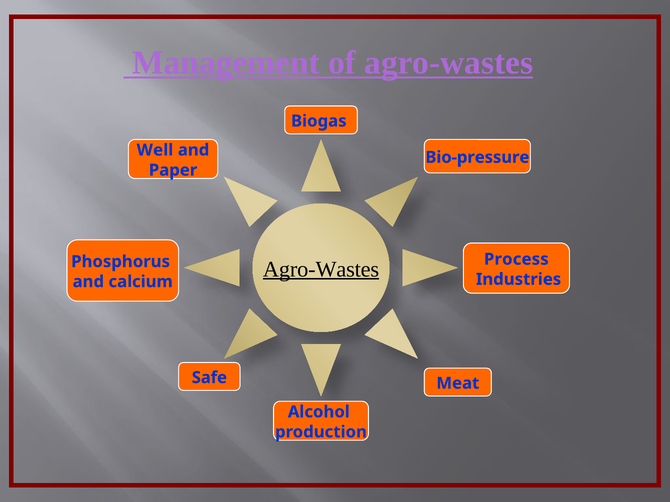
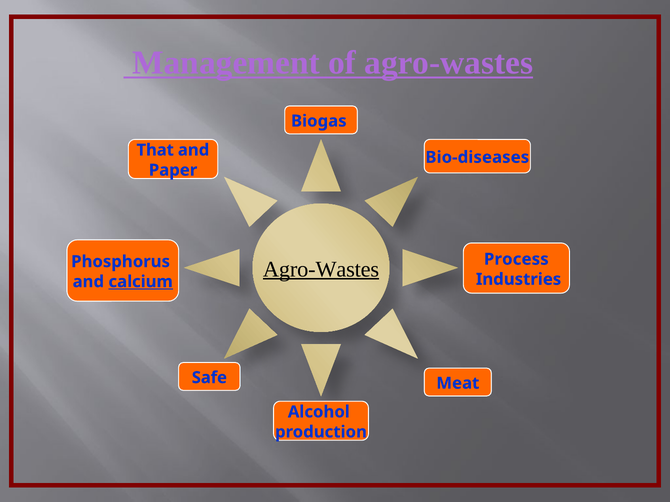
Well: Well -> That
Bio-pressure: Bio-pressure -> Bio-diseases
calcium underline: none -> present
